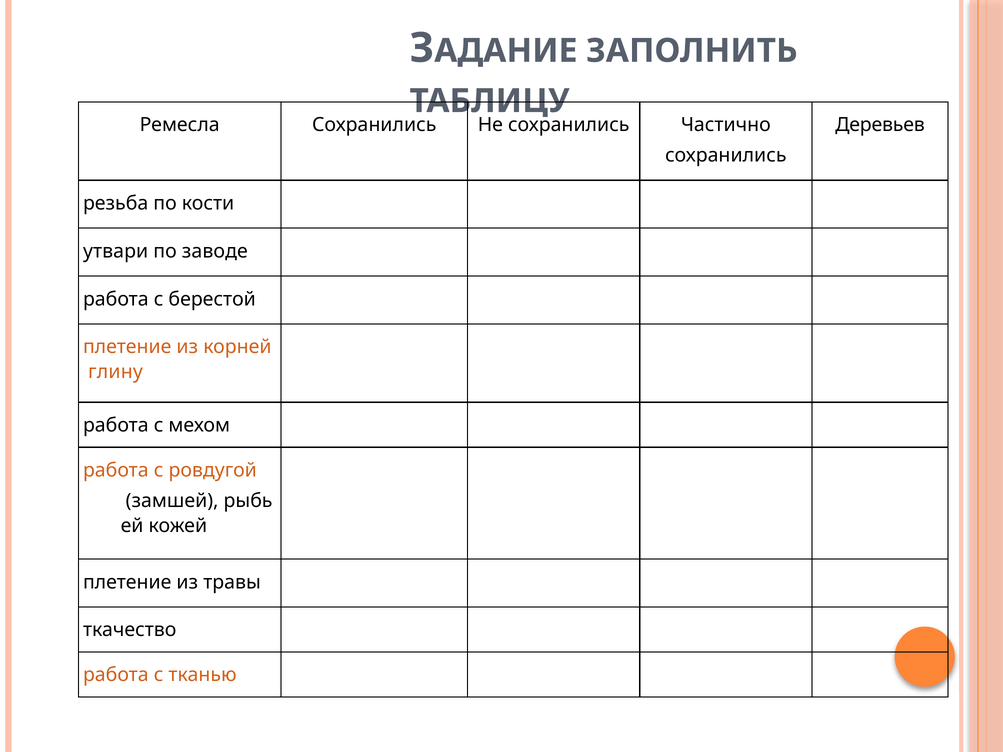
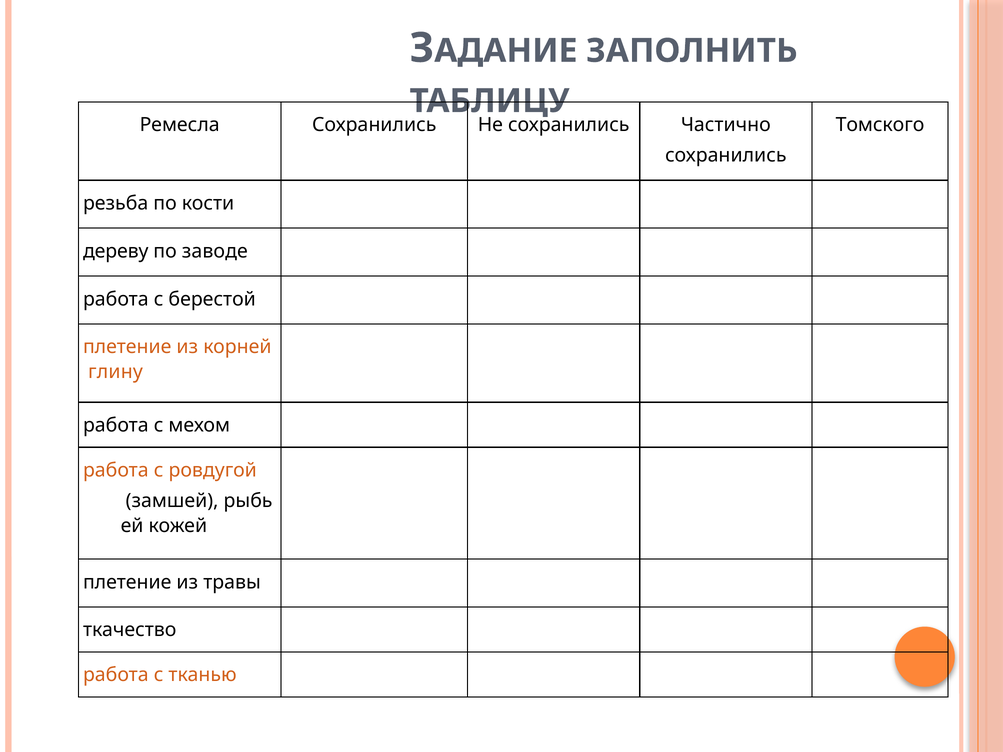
Деревьев: Деревьев -> Томского
утвари: утвари -> дереву
